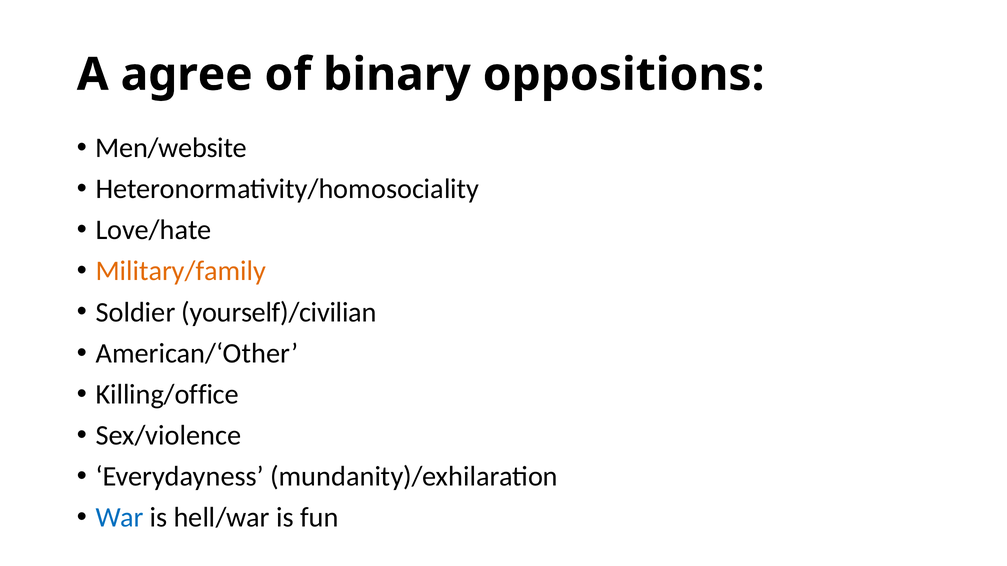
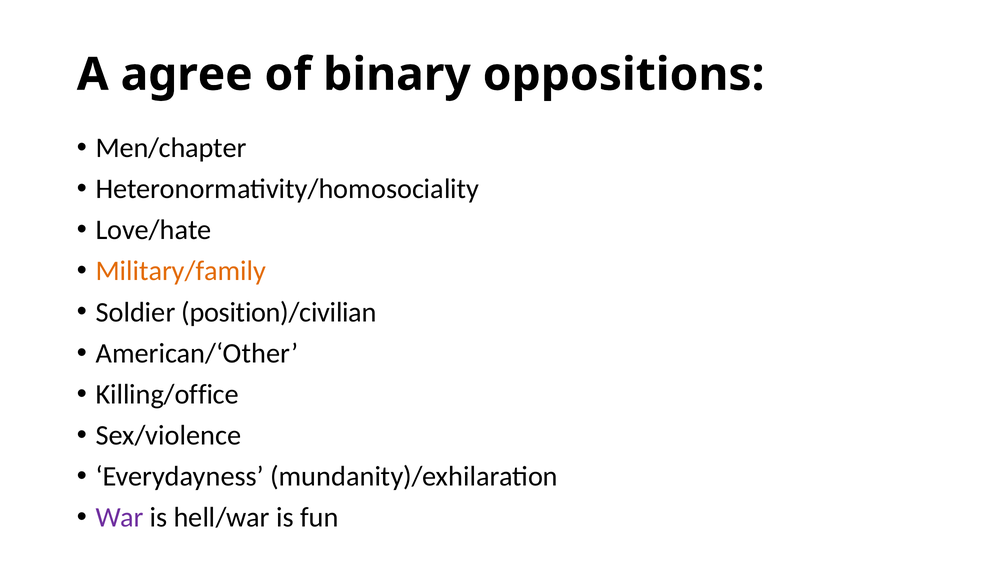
Men/website: Men/website -> Men/chapter
yourself)/civilian: yourself)/civilian -> position)/civilian
War colour: blue -> purple
